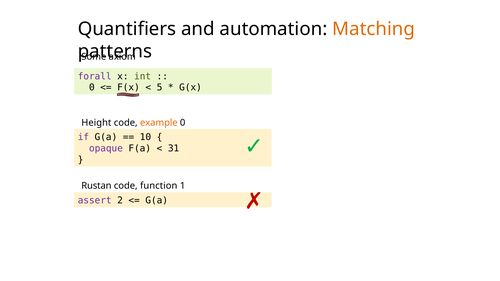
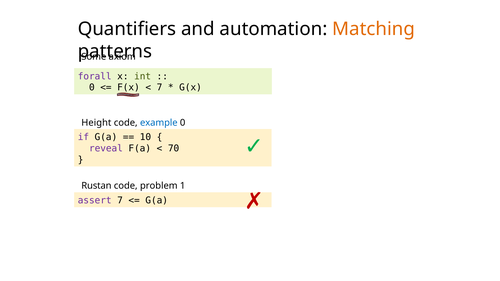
5 at (160, 88): 5 -> 7
example colour: orange -> blue
opaque: opaque -> reveal
31: 31 -> 70
function: function -> problem
assert 2: 2 -> 7
